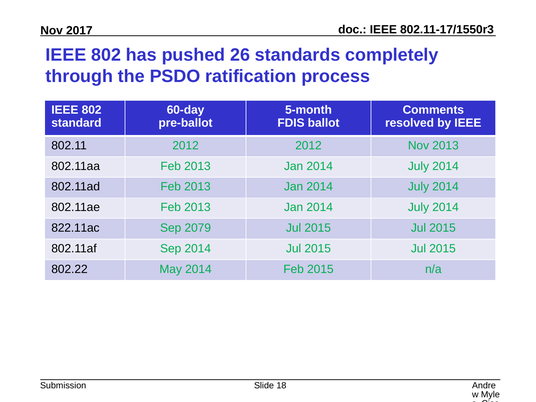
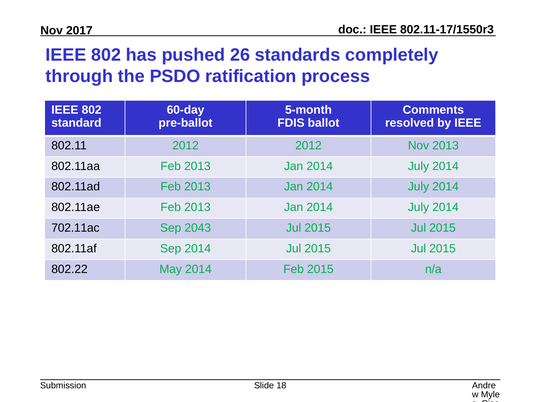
822.11ac: 822.11ac -> 702.11ac
2079: 2079 -> 2043
